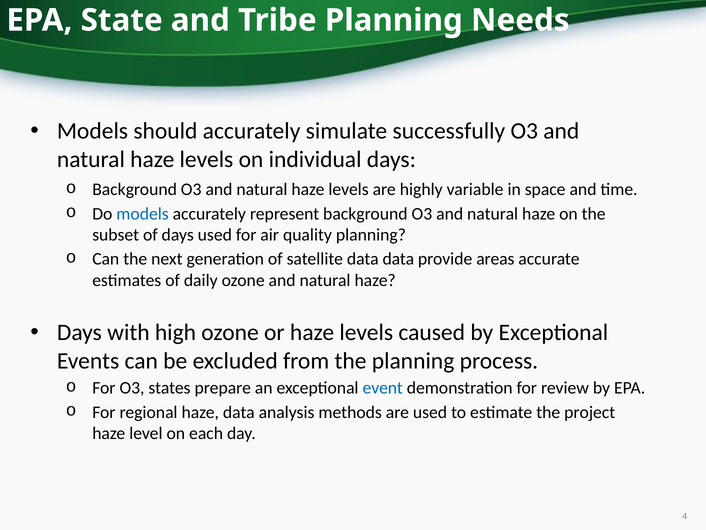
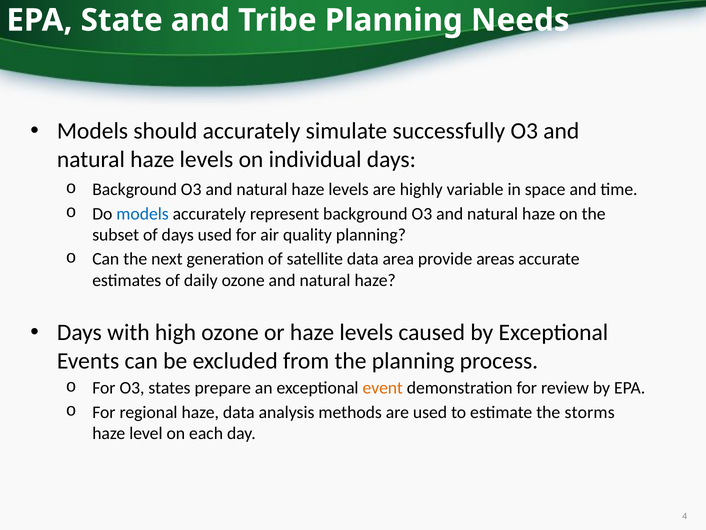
data data: data -> area
event colour: blue -> orange
project: project -> storms
